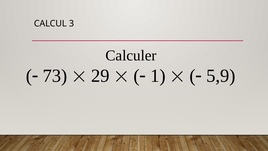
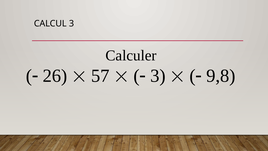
73: 73 -> 26
29: 29 -> 57
1 at (158, 76): 1 -> 3
5,9: 5,9 -> 9,8
